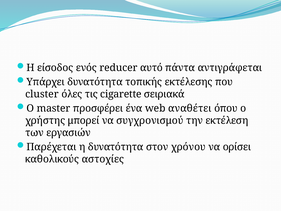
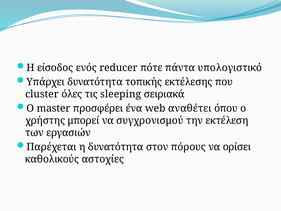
αυτό: αυτό -> πότε
αντιγράφεται: αντιγράφεται -> υπολογιστικό
cigarette: cigarette -> sleeping
χρόνου: χρόνου -> πόρους
